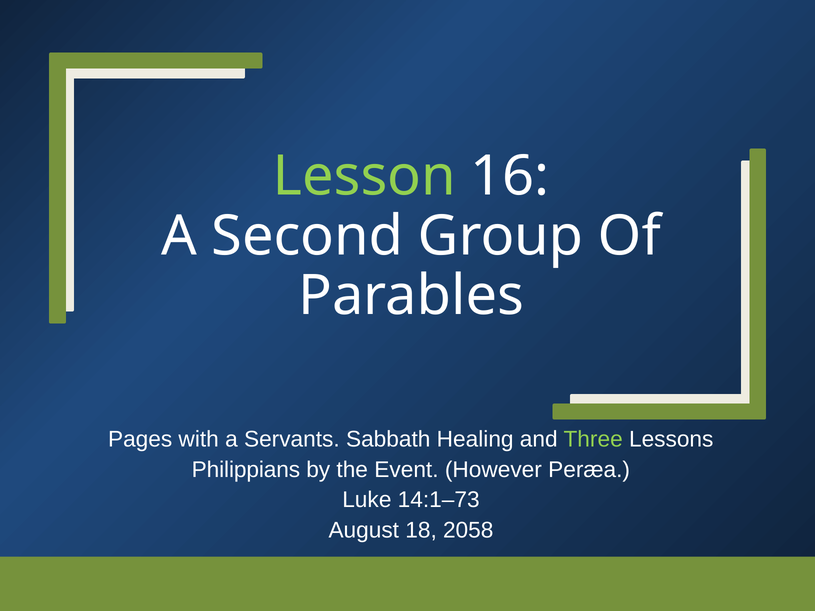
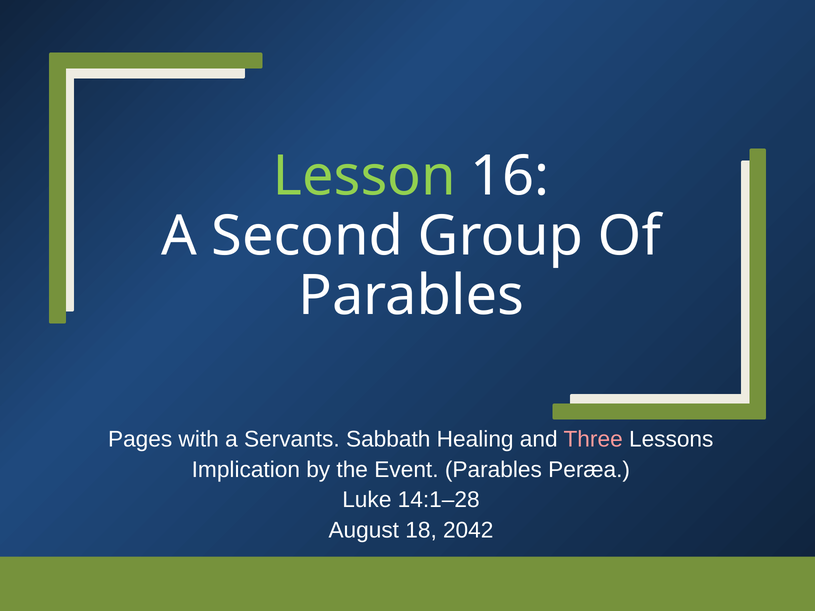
Three colour: light green -> pink
Philippians: Philippians -> Implication
Event However: However -> Parables
14:1–73: 14:1–73 -> 14:1–28
2058: 2058 -> 2042
